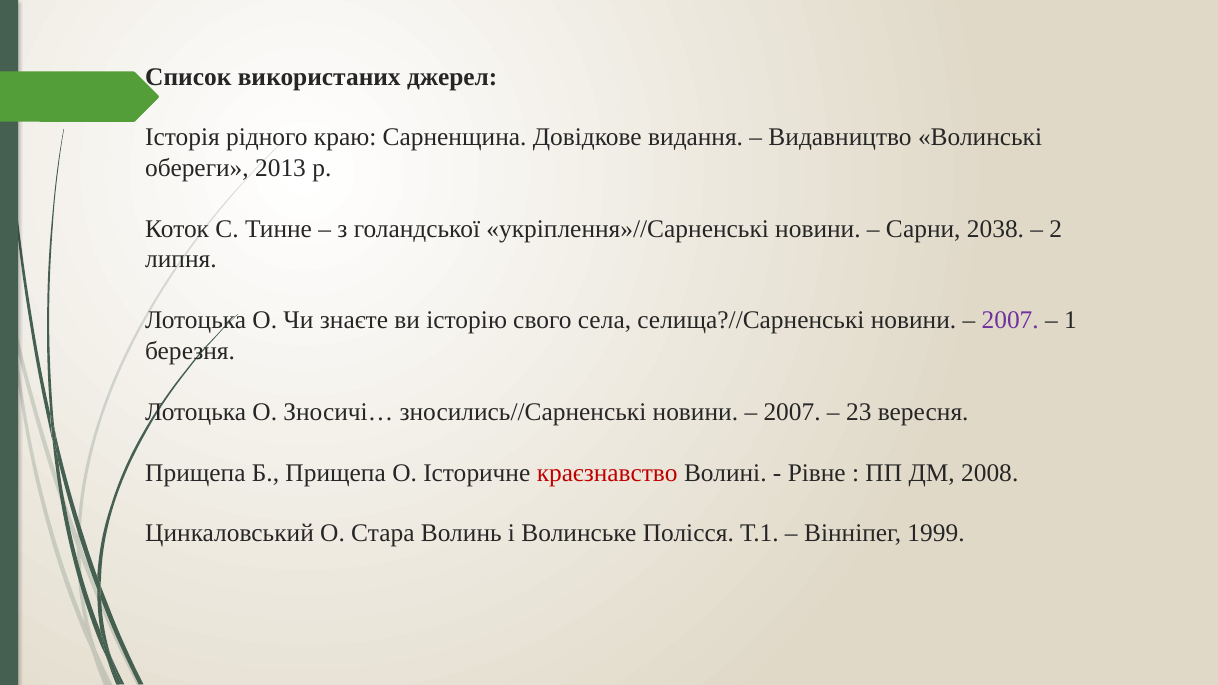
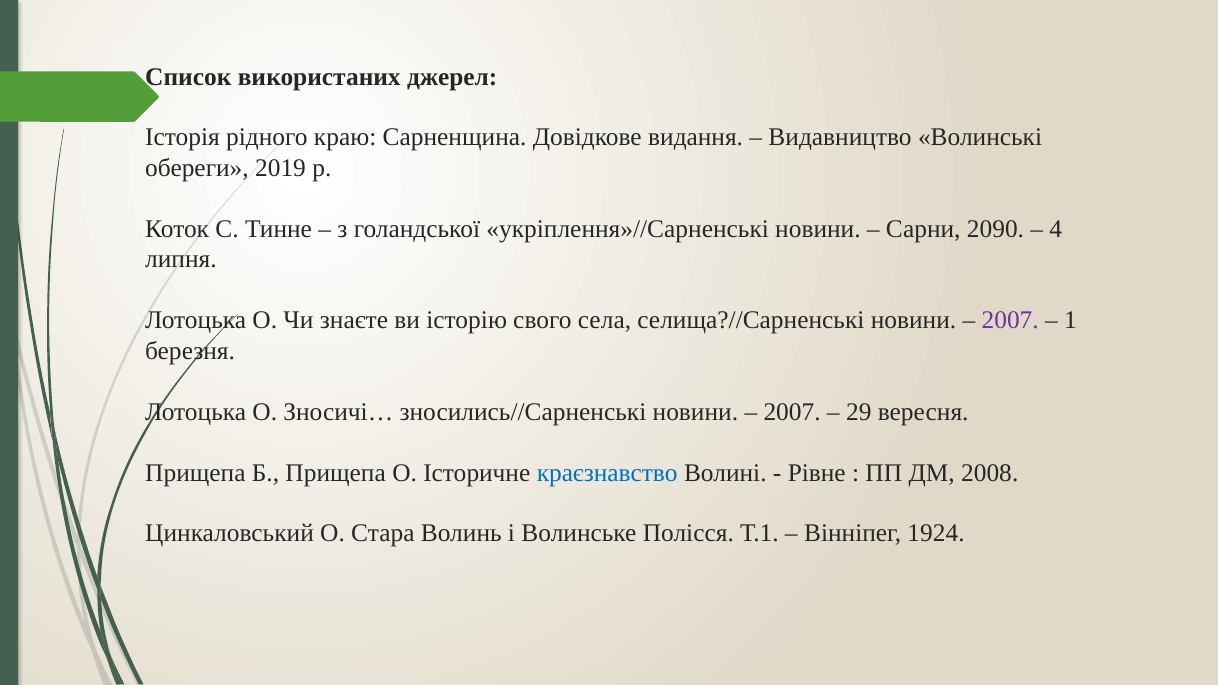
2013: 2013 -> 2019
2038: 2038 -> 2090
2: 2 -> 4
23: 23 -> 29
краєзнавство colour: red -> blue
1999: 1999 -> 1924
